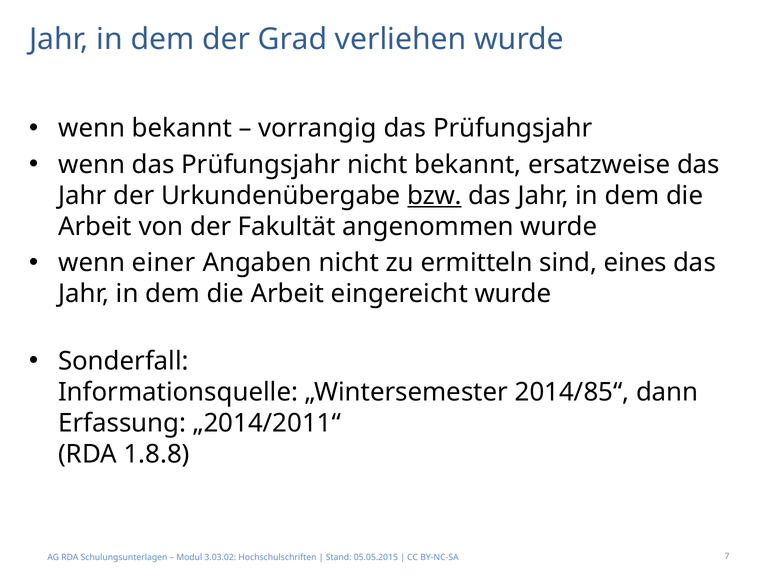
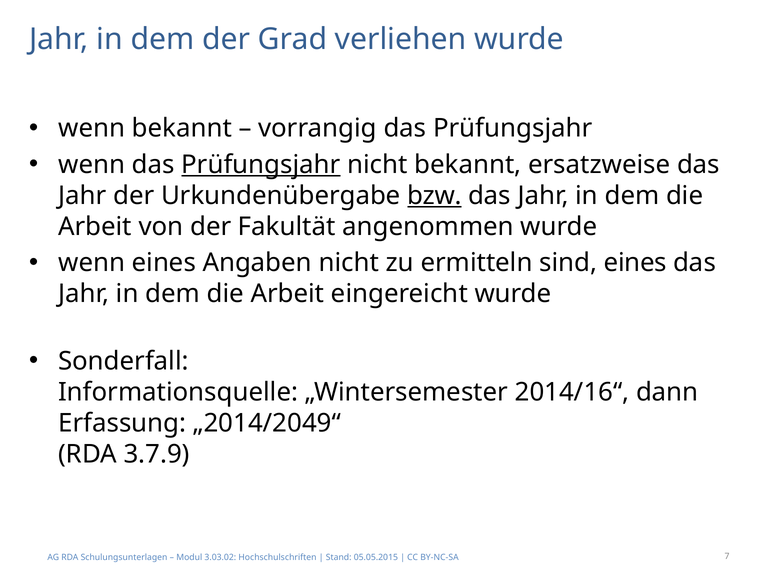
Prüfungsjahr at (261, 165) underline: none -> present
wenn einer: einer -> eines
2014/85“: 2014/85“ -> 2014/16“
„2014/2011“: „2014/2011“ -> „2014/2049“
1.8.8: 1.8.8 -> 3.7.9
